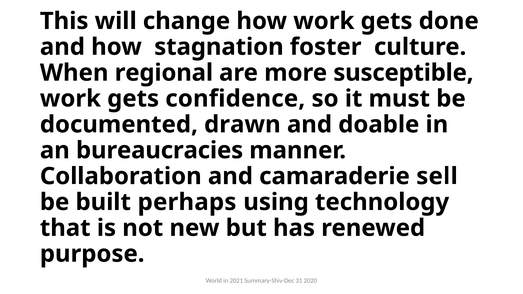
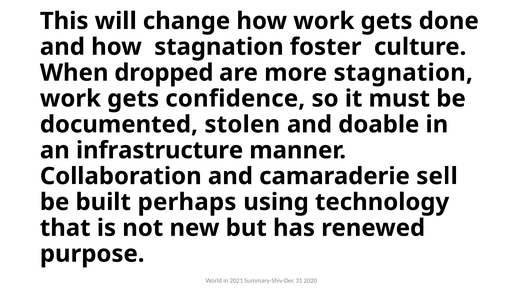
regional: regional -> dropped
more susceptible: susceptible -> stagnation
drawn: drawn -> stolen
bureaucracies: bureaucracies -> infrastructure
